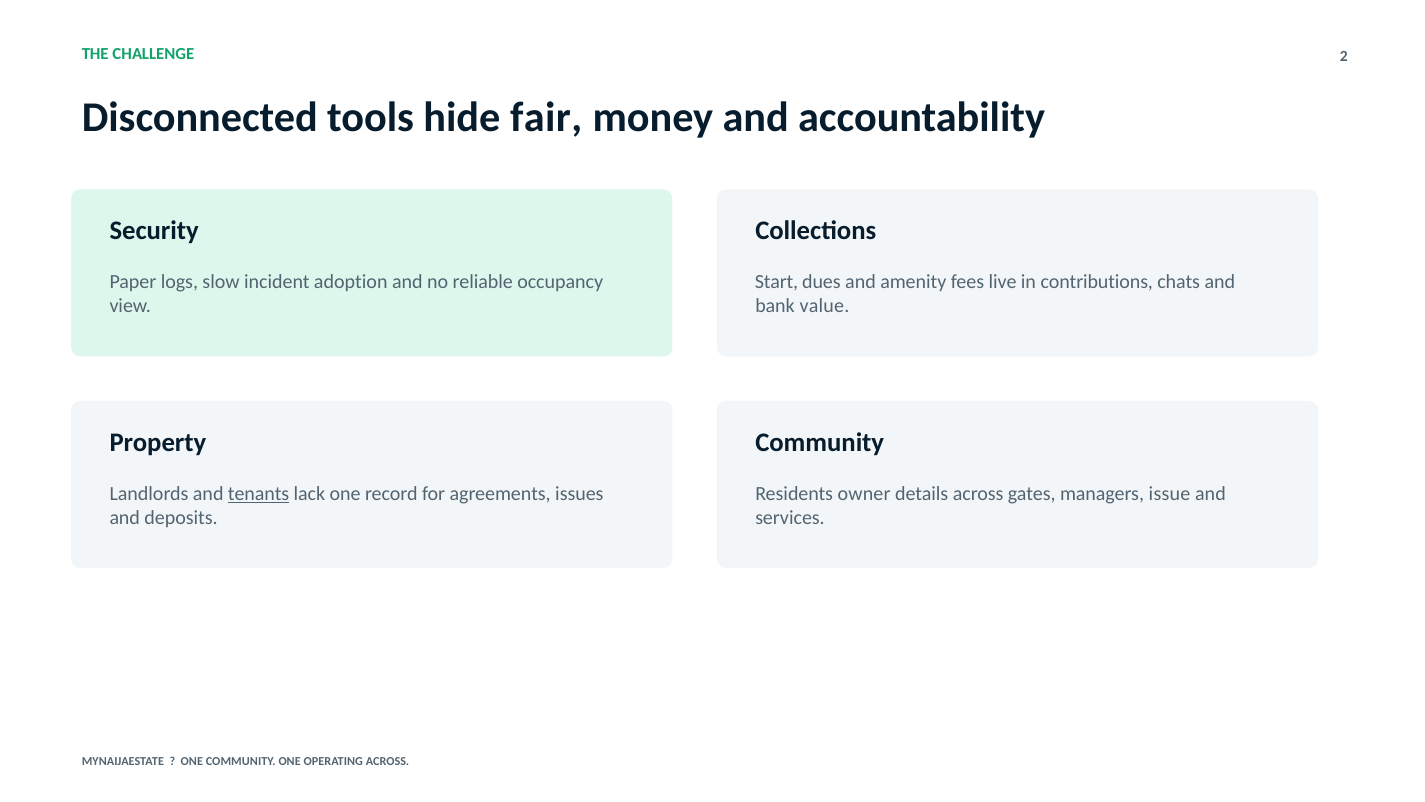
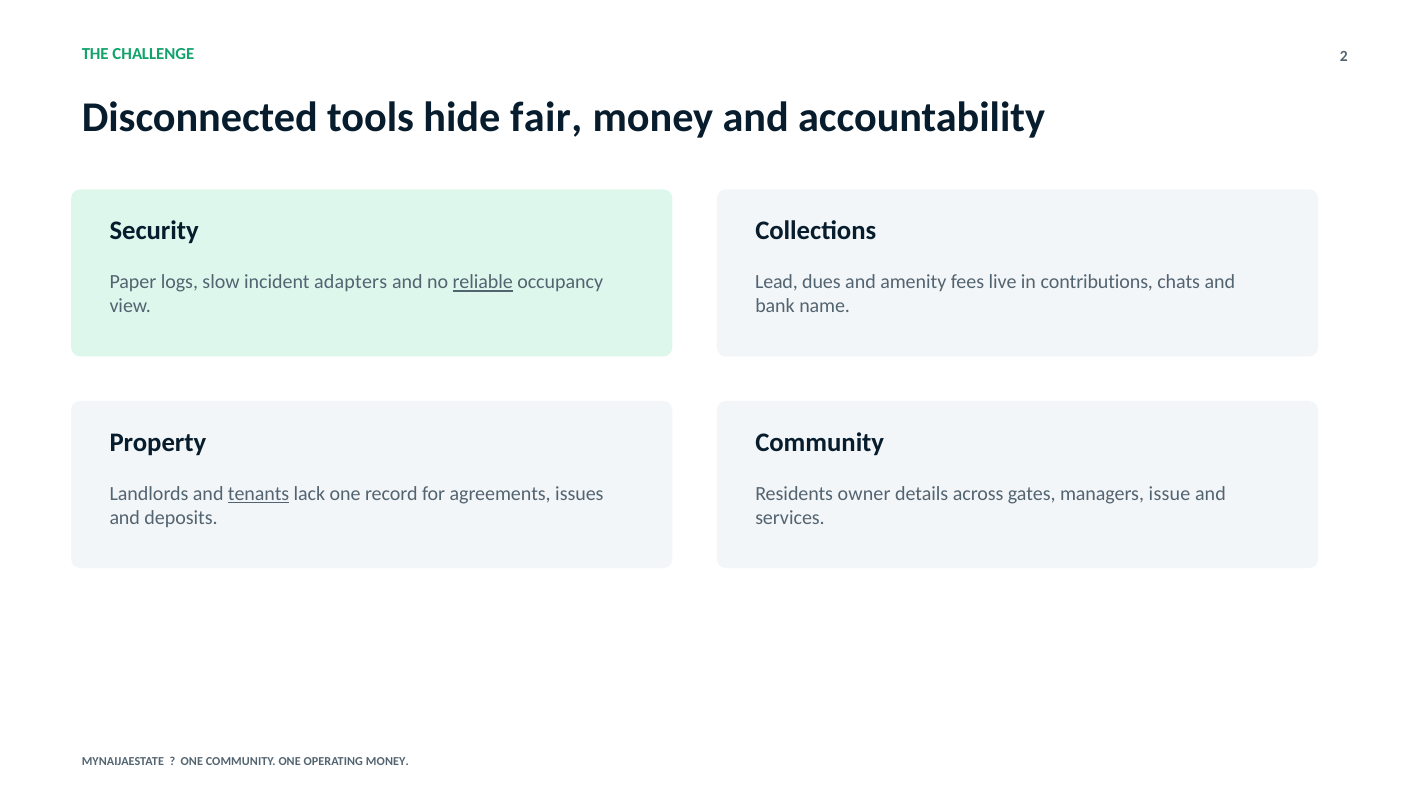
adoption: adoption -> adapters
reliable underline: none -> present
Start: Start -> Lead
value: value -> name
OPERATING ACROSS: ACROSS -> MONEY
